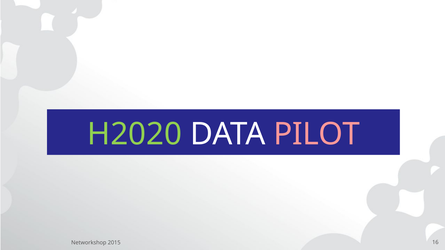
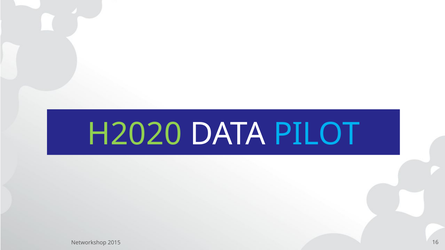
PILOT colour: pink -> light blue
